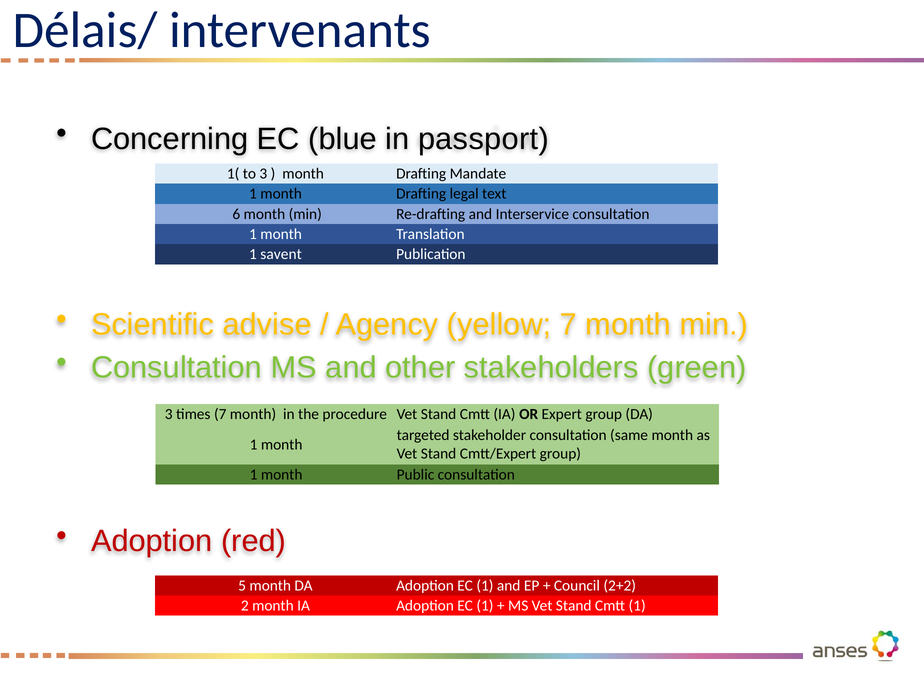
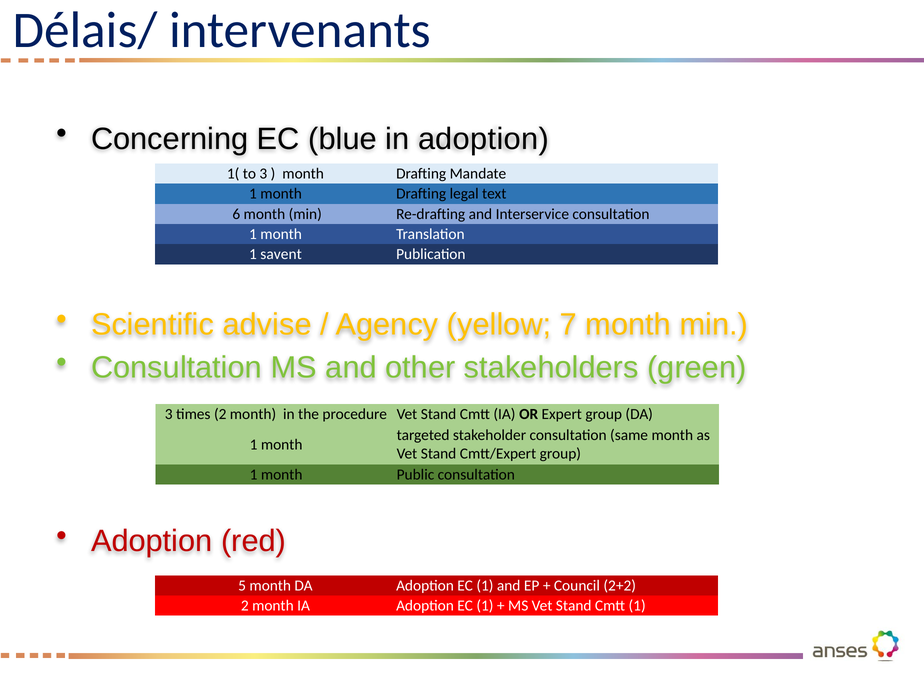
in passport: passport -> adoption
times 7: 7 -> 2
